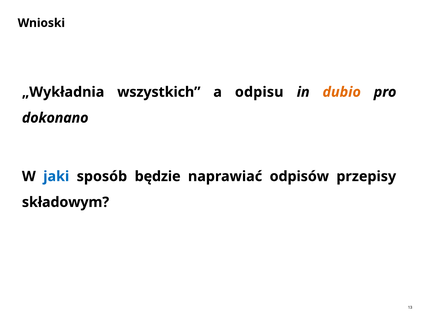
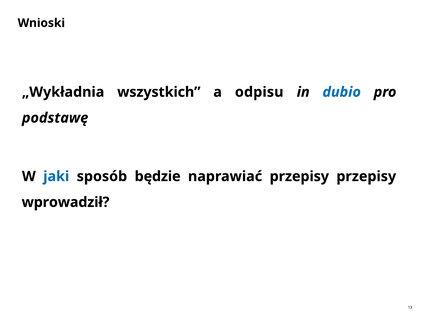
dubio colour: orange -> blue
dokonano: dokonano -> podstawę
naprawiać odpisów: odpisów -> przepisy
składowym: składowym -> wprowadził
